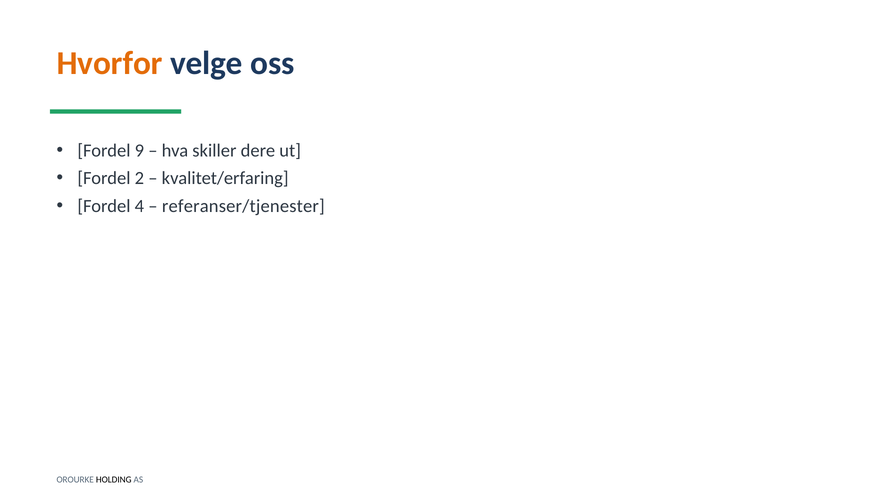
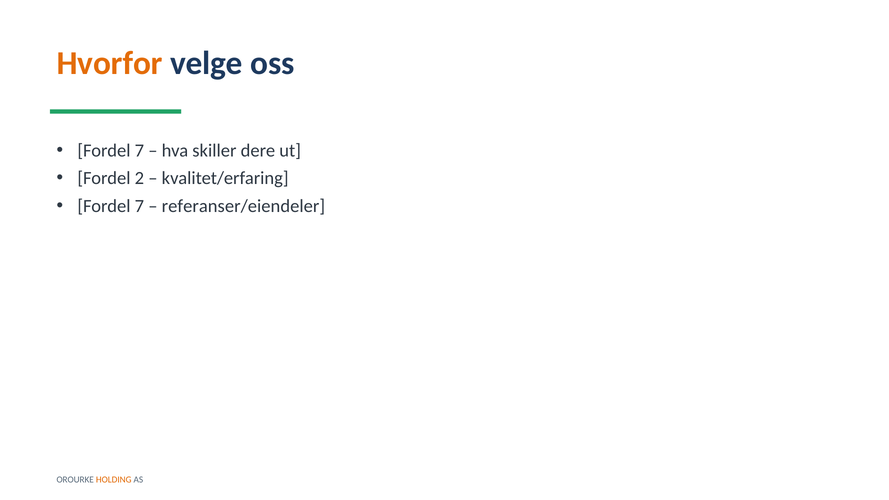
9 at (139, 151): 9 -> 7
4 at (139, 206): 4 -> 7
referanser/tjenester: referanser/tjenester -> referanser/eiendeler
HOLDING colour: black -> orange
